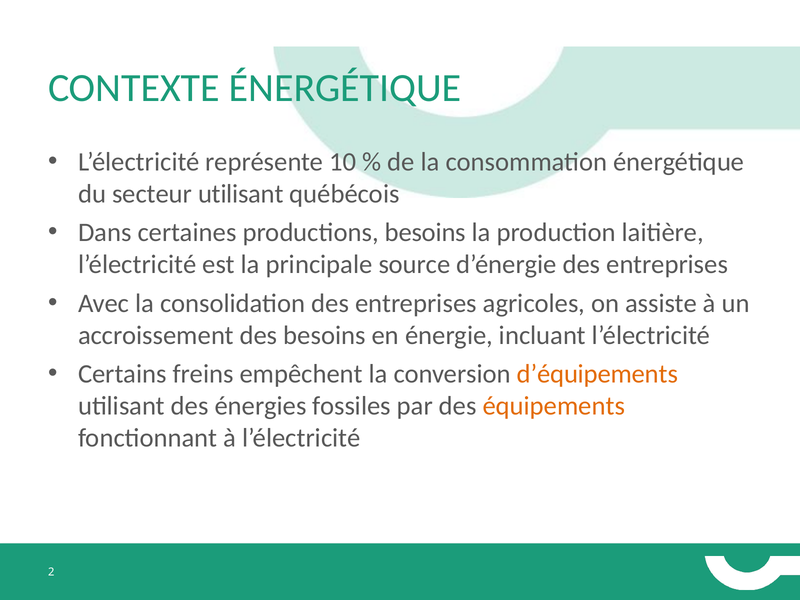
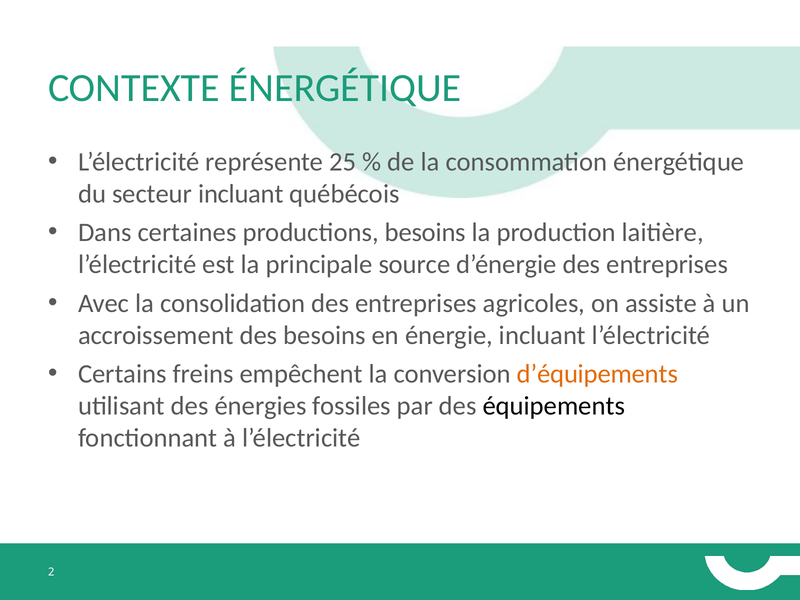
10: 10 -> 25
secteur utilisant: utilisant -> incluant
équipements colour: orange -> black
